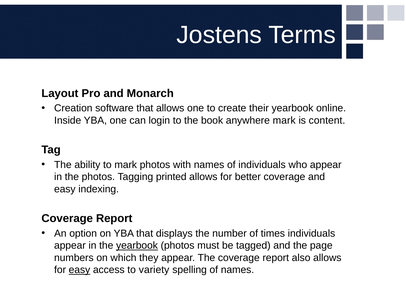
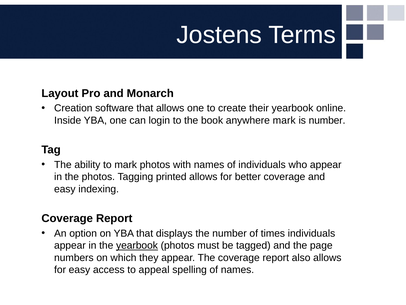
is content: content -> number
easy at (79, 270) underline: present -> none
variety: variety -> appeal
